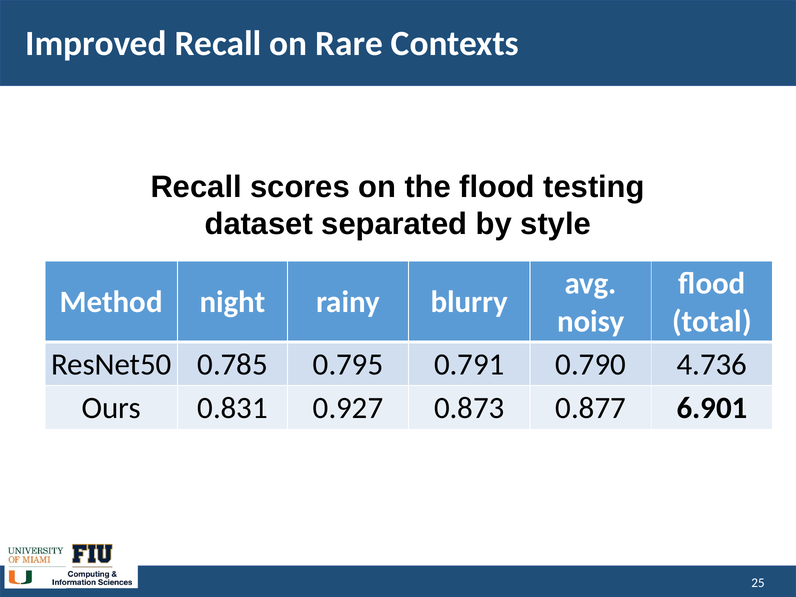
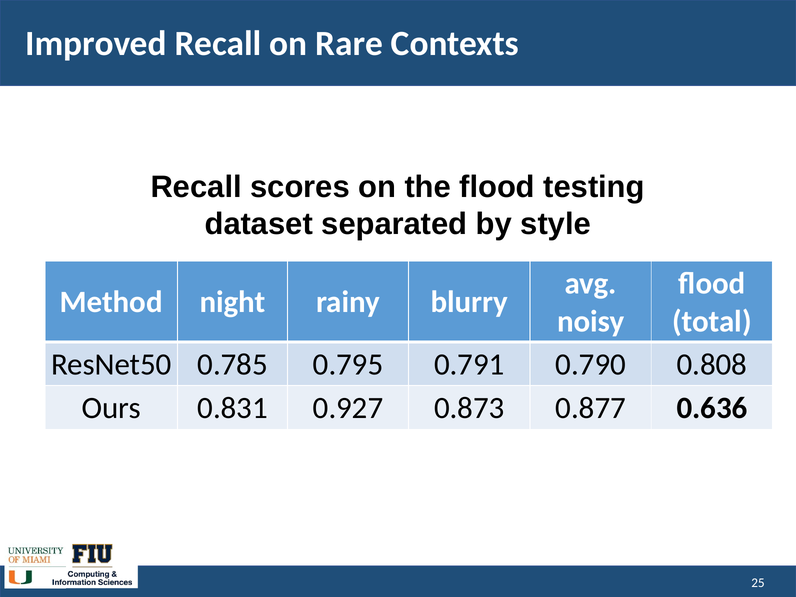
4.736: 4.736 -> 0.808
6.901: 6.901 -> 0.636
